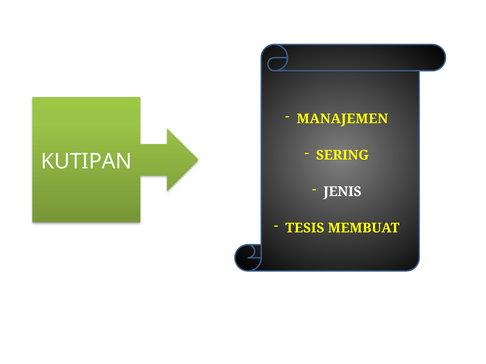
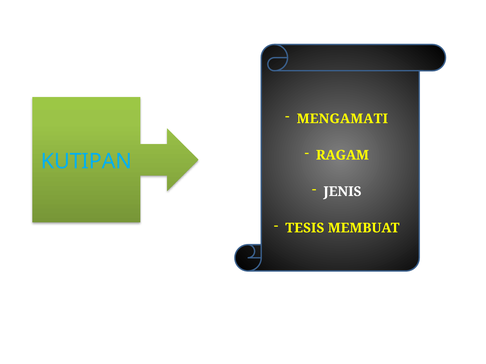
MANAJEMEN: MANAJEMEN -> MENGAMATI
SERING: SERING -> RAGAM
KUTIPAN colour: white -> light blue
